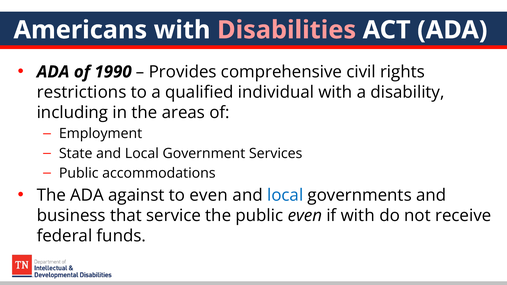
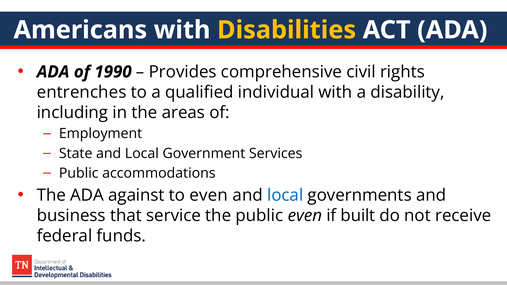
Disabilities colour: pink -> yellow
restrictions: restrictions -> entrenches
if with: with -> built
